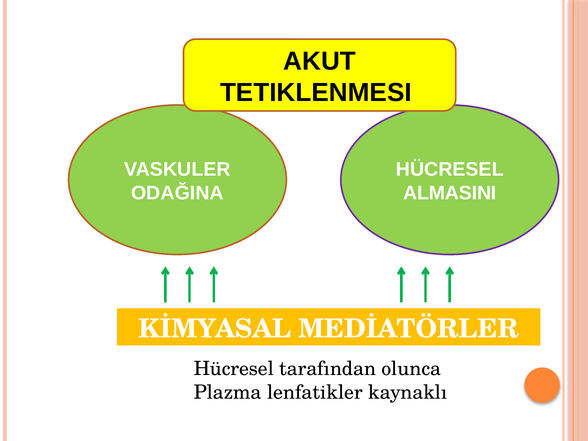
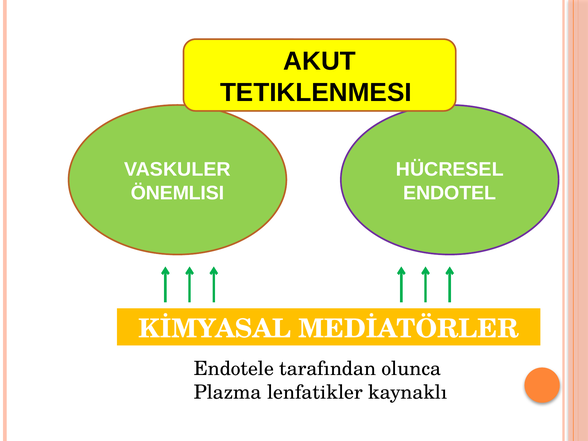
ODAĞINA: ODAĞINA -> ÖNEMLISI
ALMASINI: ALMASINI -> ENDOTEL
Hücresel at (234, 369): Hücresel -> Endotele
